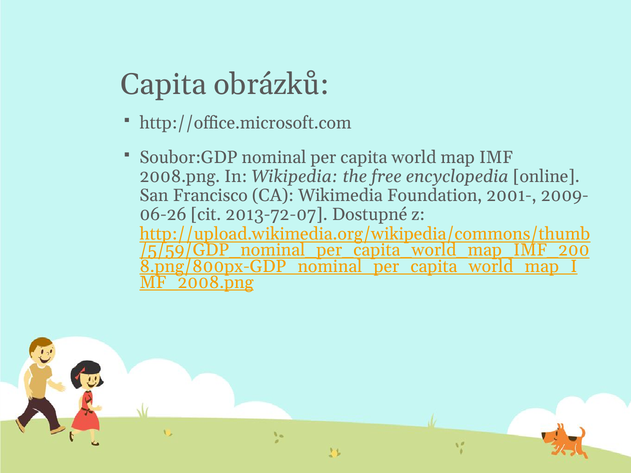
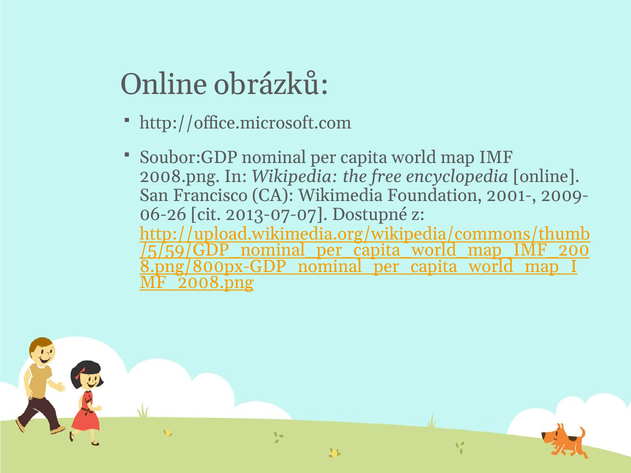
Capita at (164, 84): Capita -> Online
2013-72-07: 2013-72-07 -> 2013-07-07
